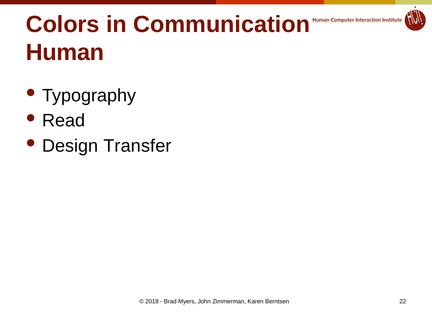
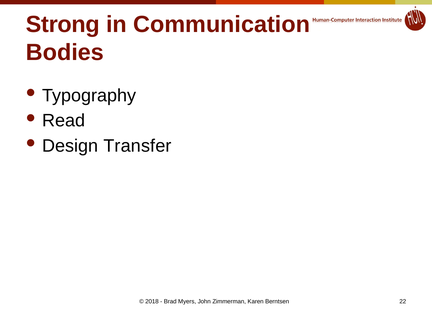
Colors: Colors -> Strong
Human: Human -> Bodies
